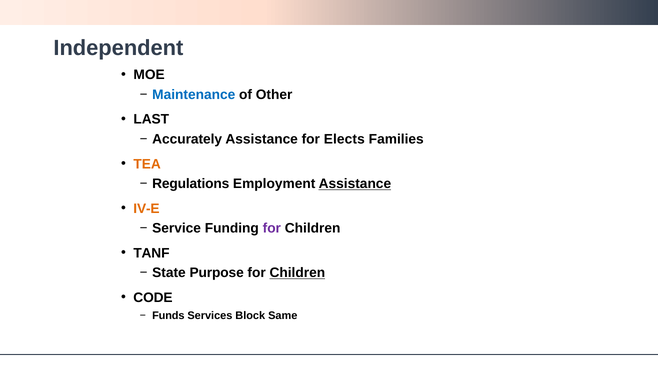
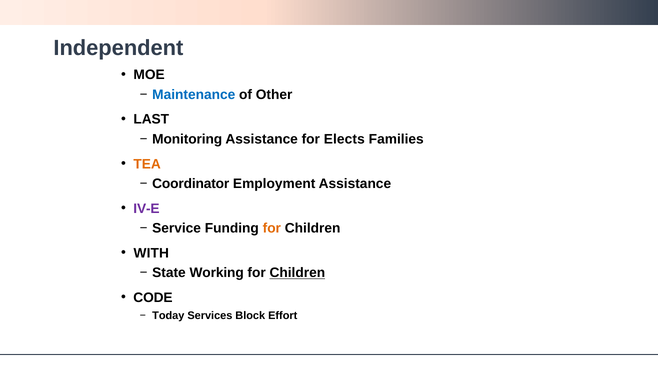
Accurately: Accurately -> Monitoring
Regulations: Regulations -> Coordinator
Assistance at (355, 184) underline: present -> none
IV-E colour: orange -> purple
for at (272, 228) colour: purple -> orange
TANF: TANF -> WITH
Purpose: Purpose -> Working
Funds: Funds -> Today
Same: Same -> Effort
